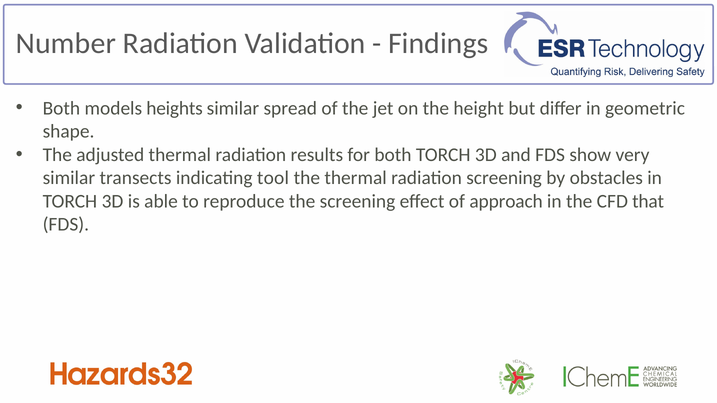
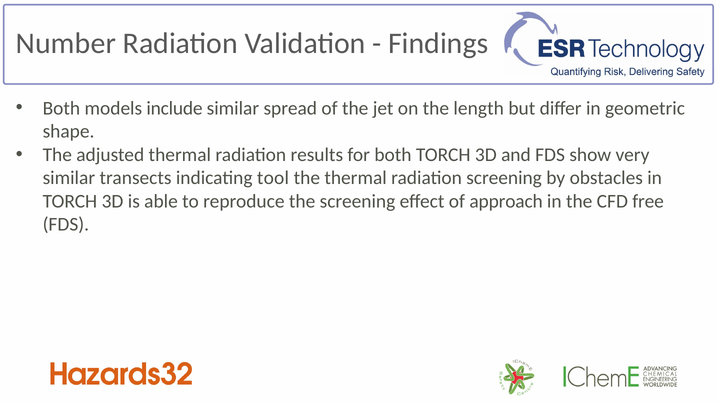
heights: heights -> include
height: height -> length
that: that -> free
